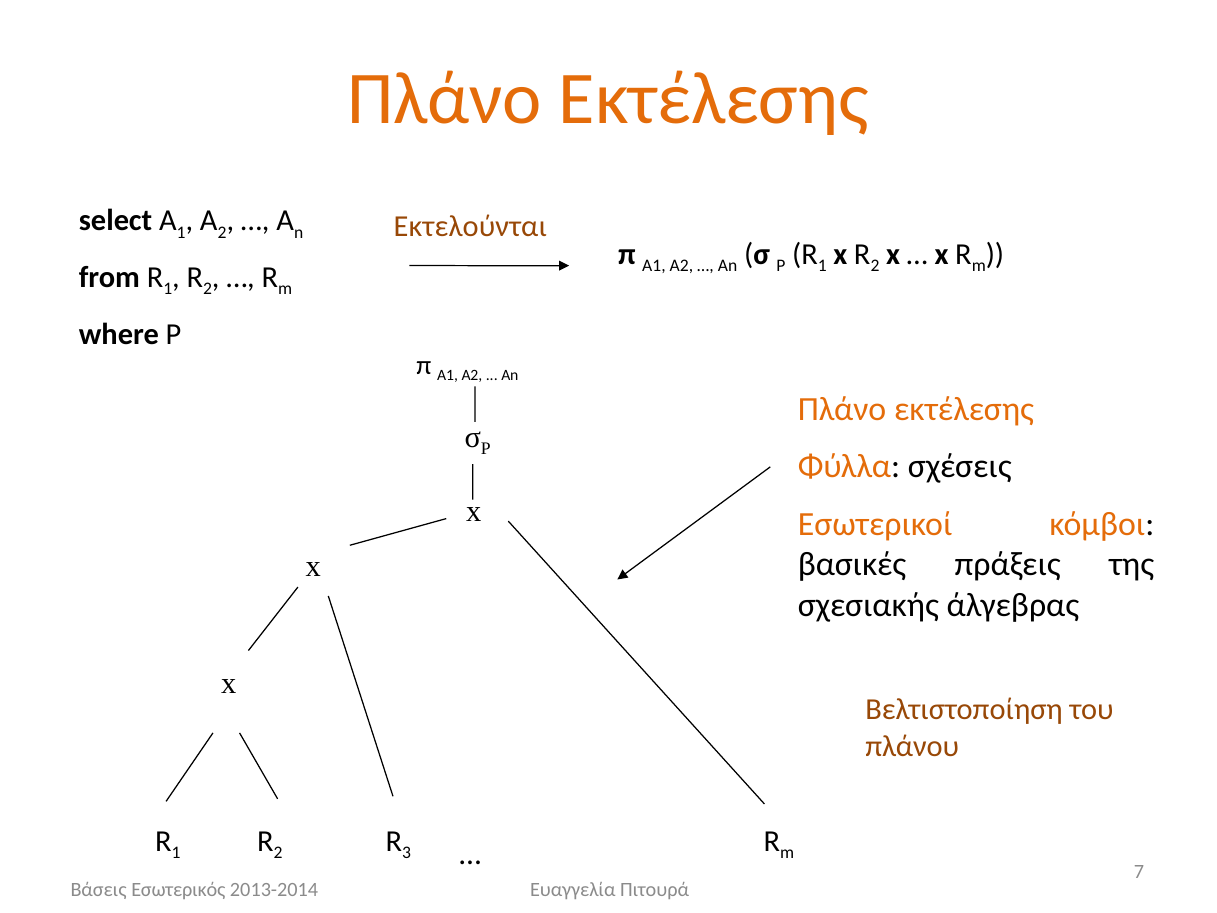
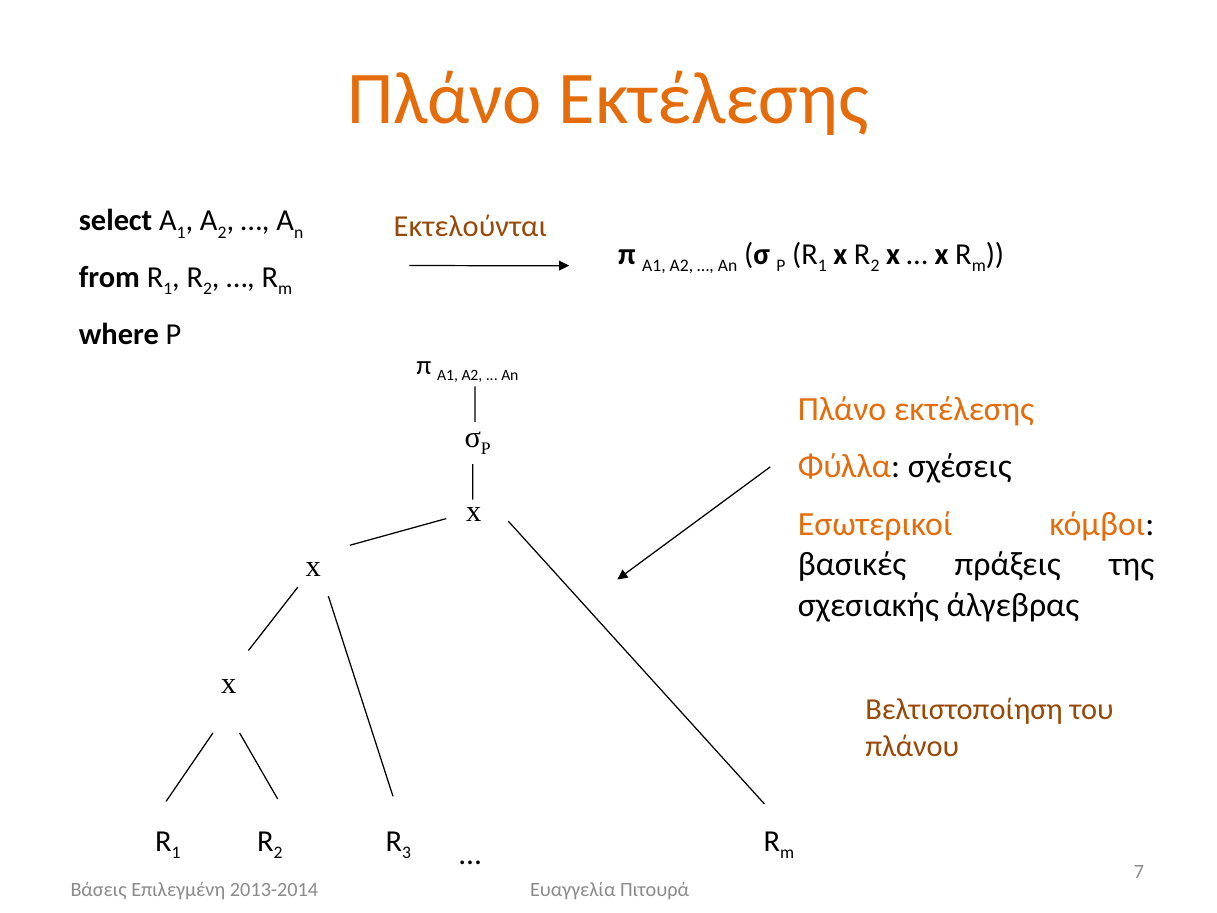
Εσωτερικός: Εσωτερικός -> Επιλεγμένη
